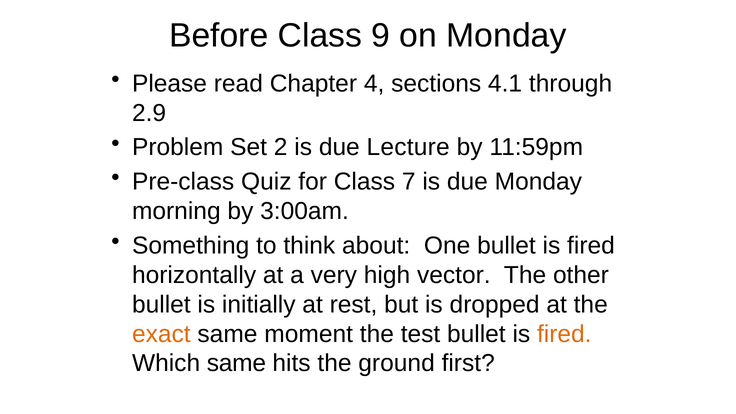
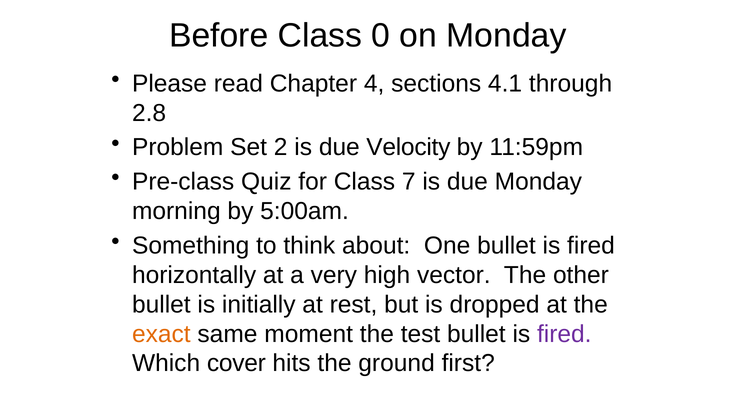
9: 9 -> 0
2.9: 2.9 -> 2.8
Lecture: Lecture -> Velocity
3:00am: 3:00am -> 5:00am
fired at (564, 334) colour: orange -> purple
Which same: same -> cover
